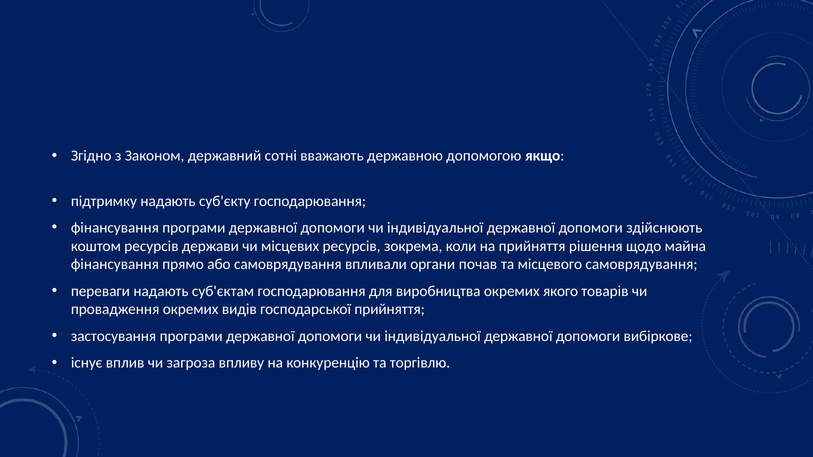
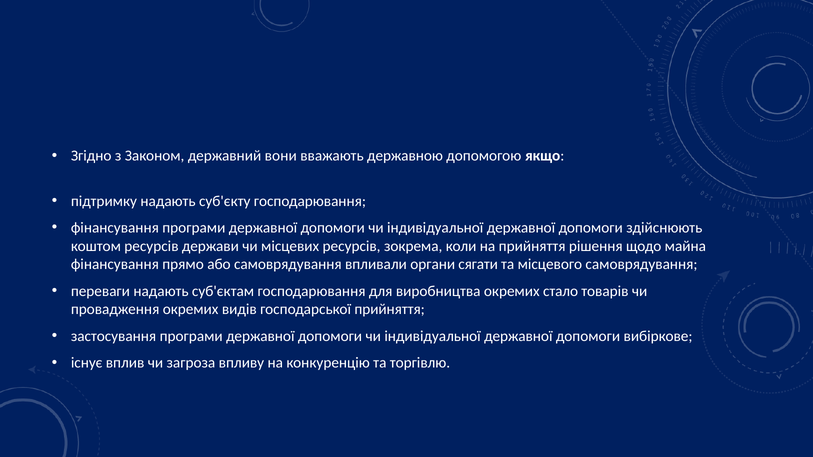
сотні: сотні -> вони
почав: почав -> сягати
якого: якого -> стало
